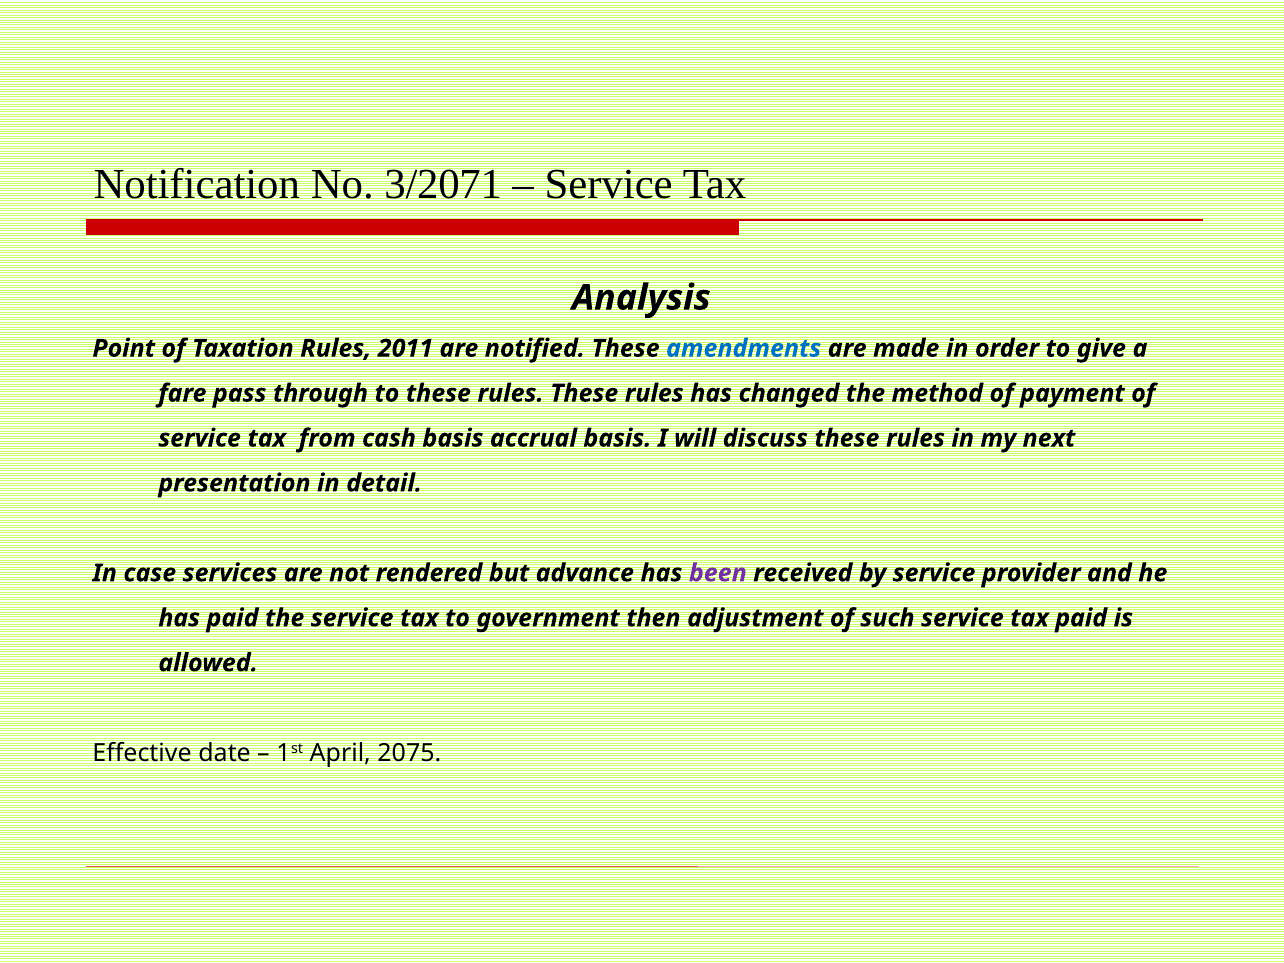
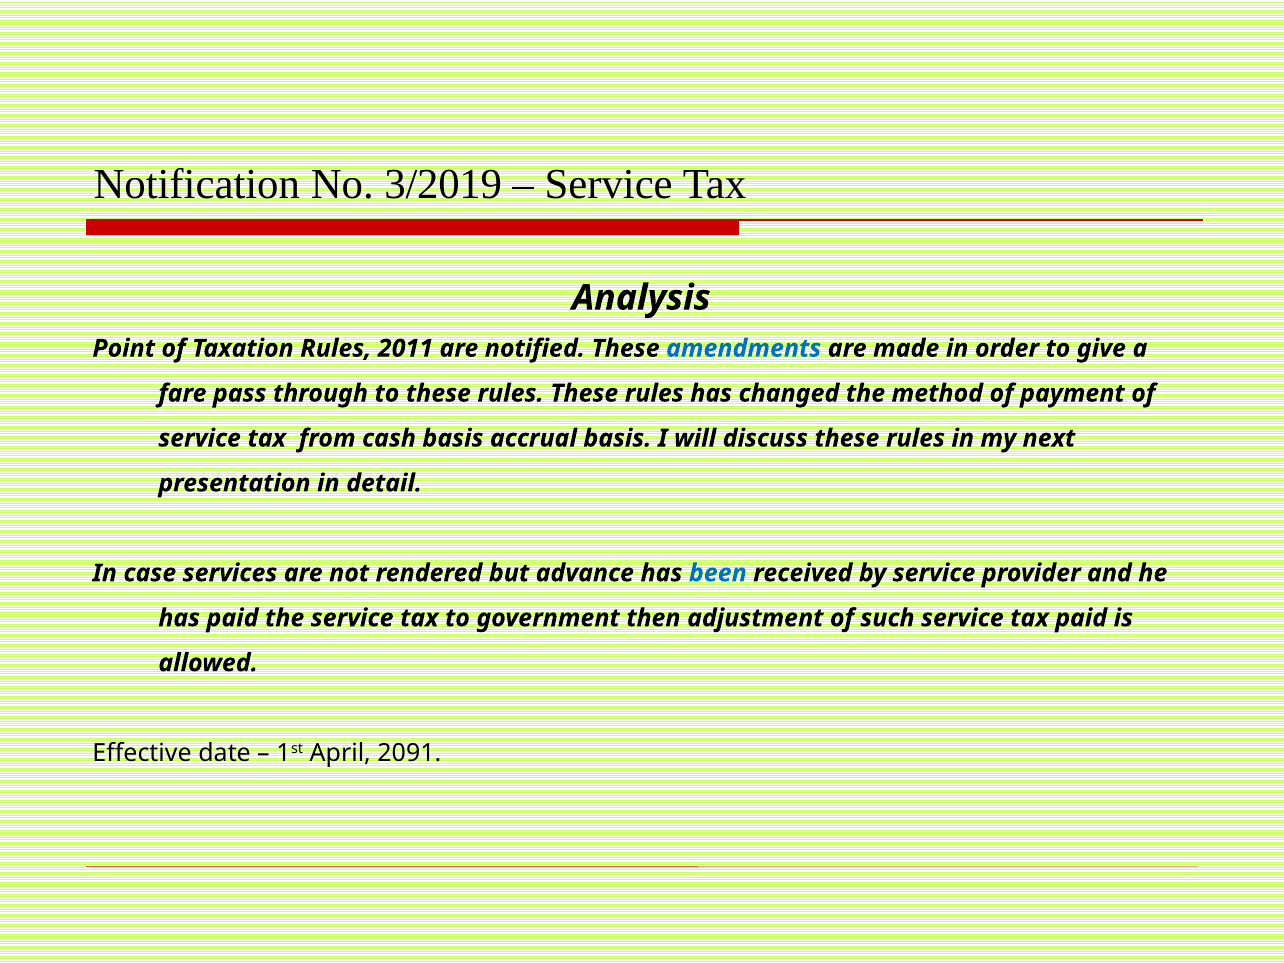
3/2071: 3/2071 -> 3/2019
been colour: purple -> blue
2075: 2075 -> 2091
